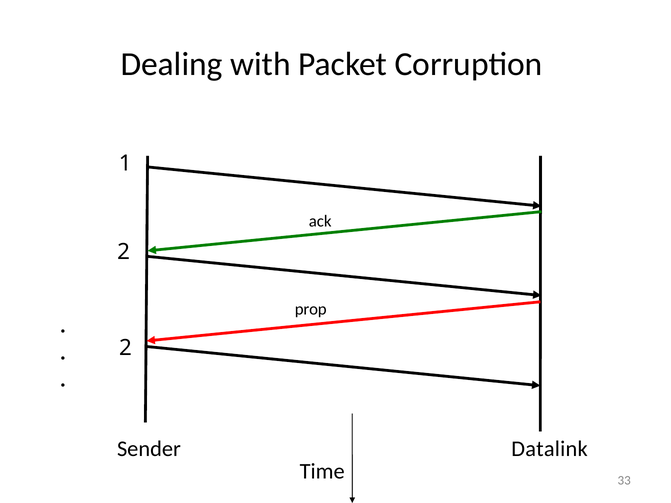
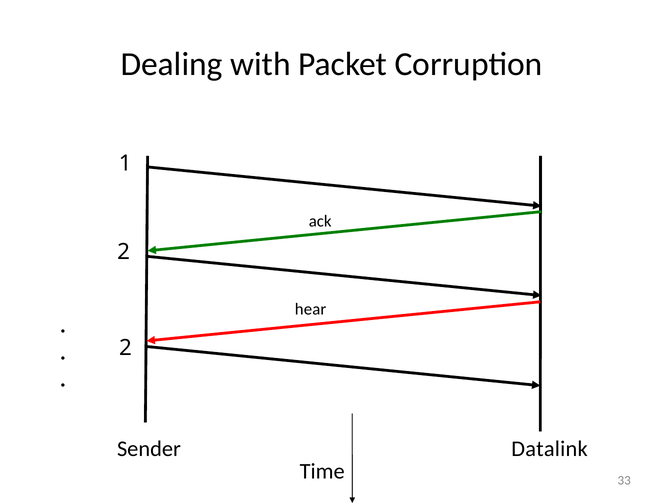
prop: prop -> hear
